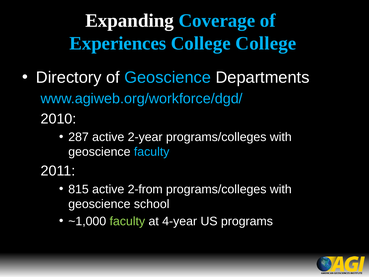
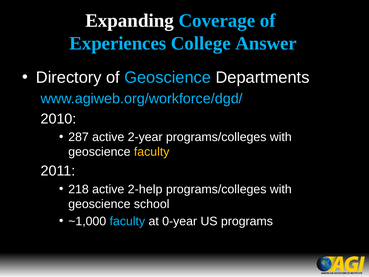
College College: College -> Answer
faculty at (152, 152) colour: light blue -> yellow
815: 815 -> 218
2-from: 2-from -> 2-help
faculty at (127, 221) colour: light green -> light blue
4-year: 4-year -> 0-year
